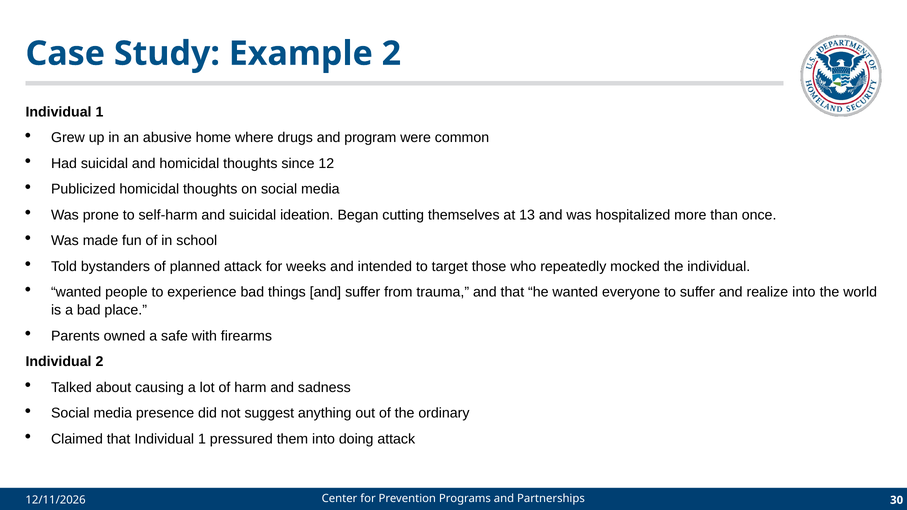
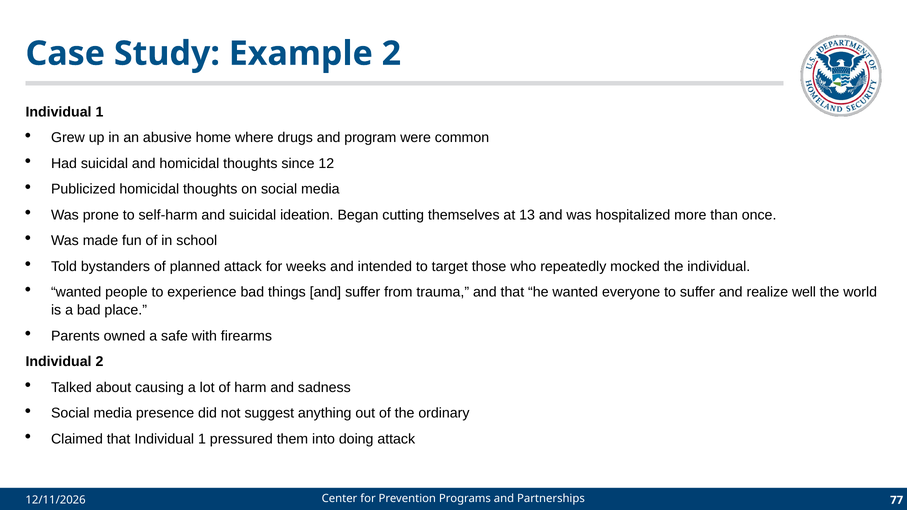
realize into: into -> well
30: 30 -> 77
